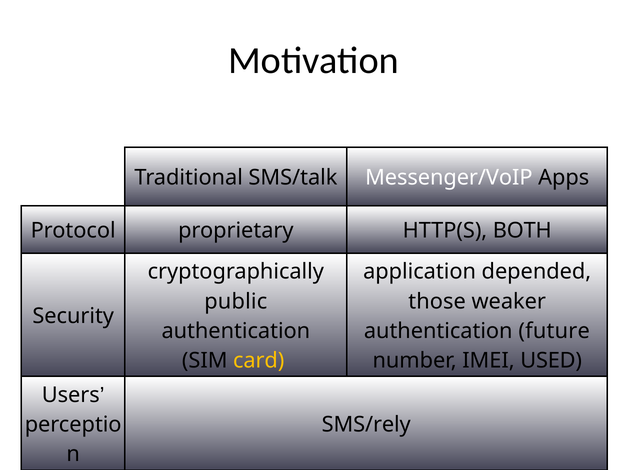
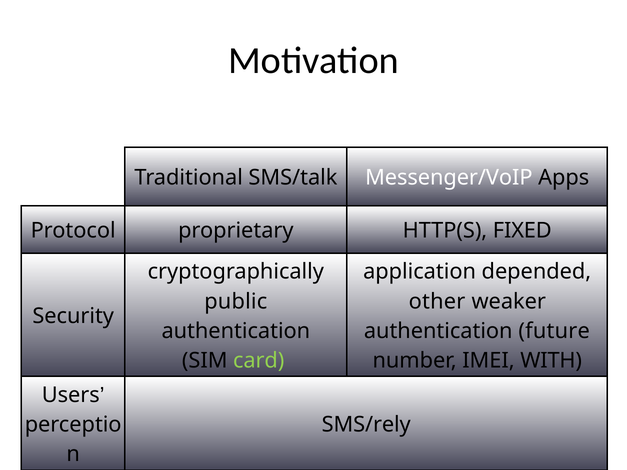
BOTH: BOTH -> FIXED
those: those -> other
card colour: yellow -> light green
USED: USED -> WITH
